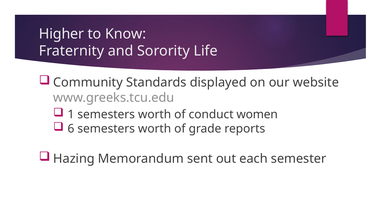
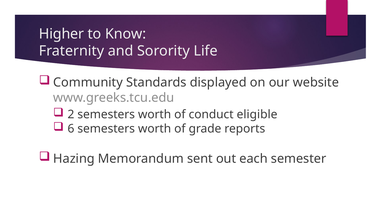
1: 1 -> 2
women: women -> eligible
